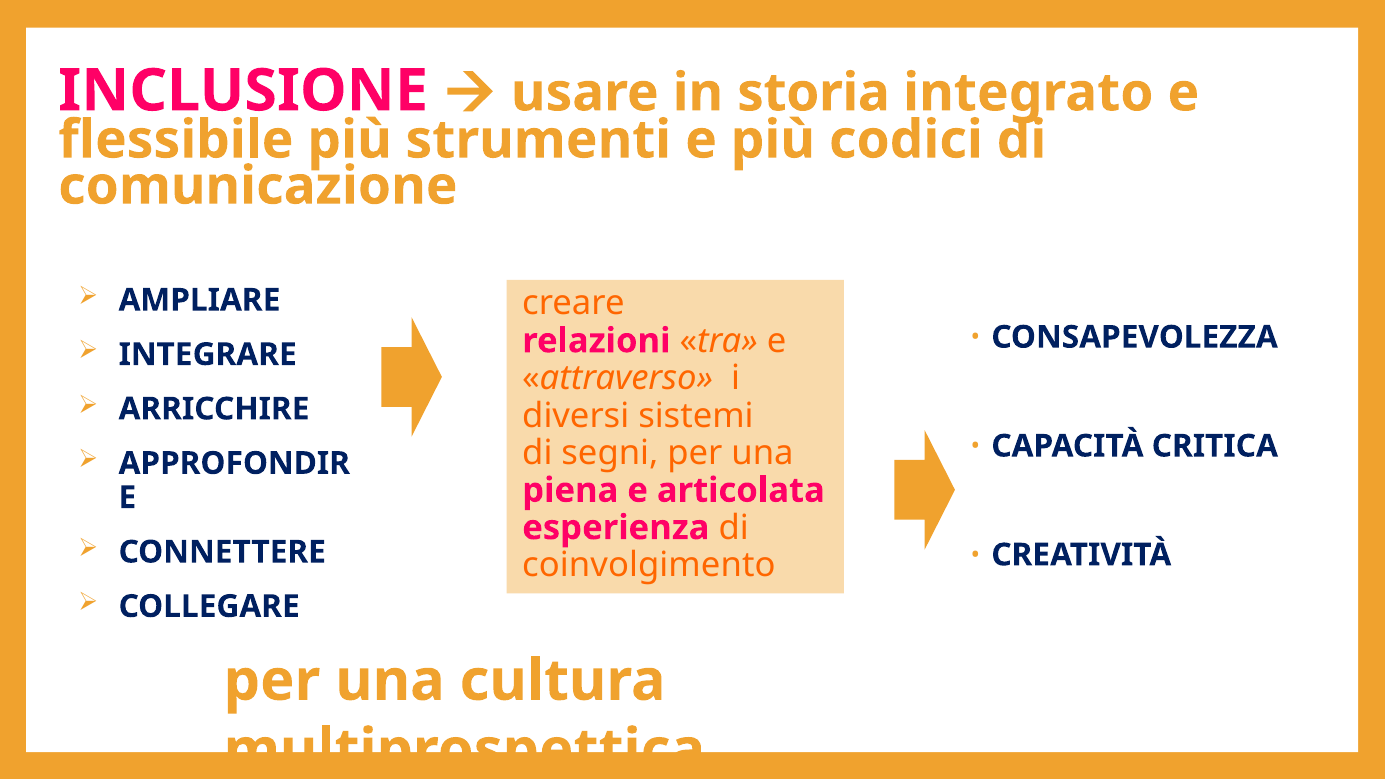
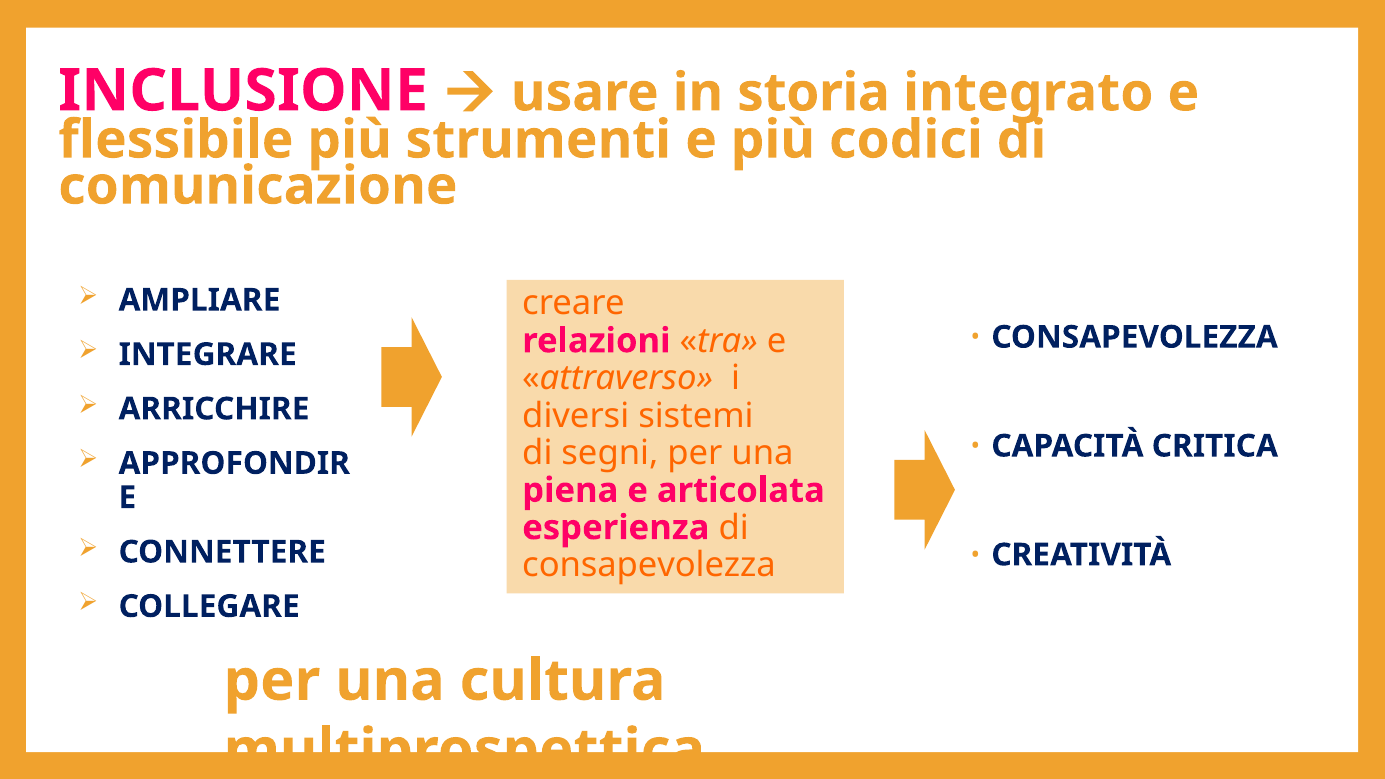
coinvolgimento at (649, 565): coinvolgimento -> consapevolezza
